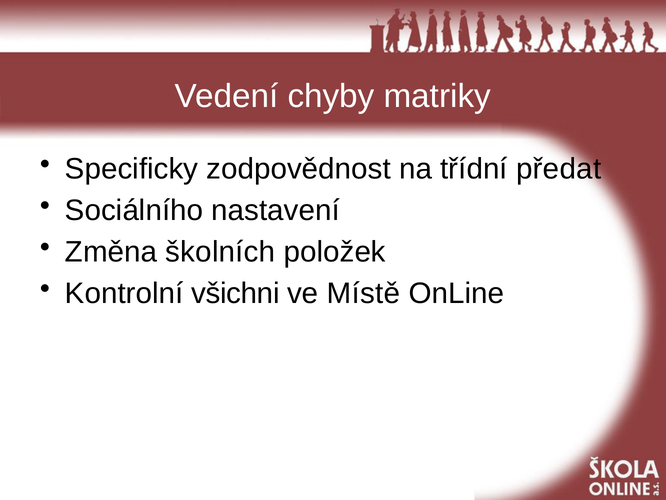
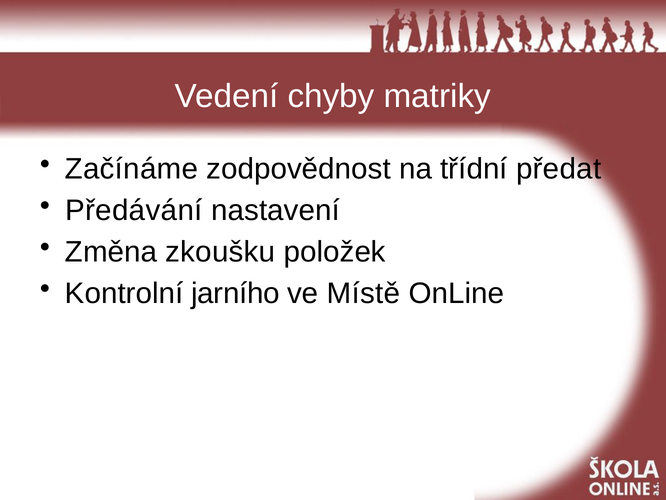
Specificky: Specificky -> Začínáme
Sociálního: Sociálního -> Předávání
školních: školních -> zkoušku
všichni: všichni -> jarního
